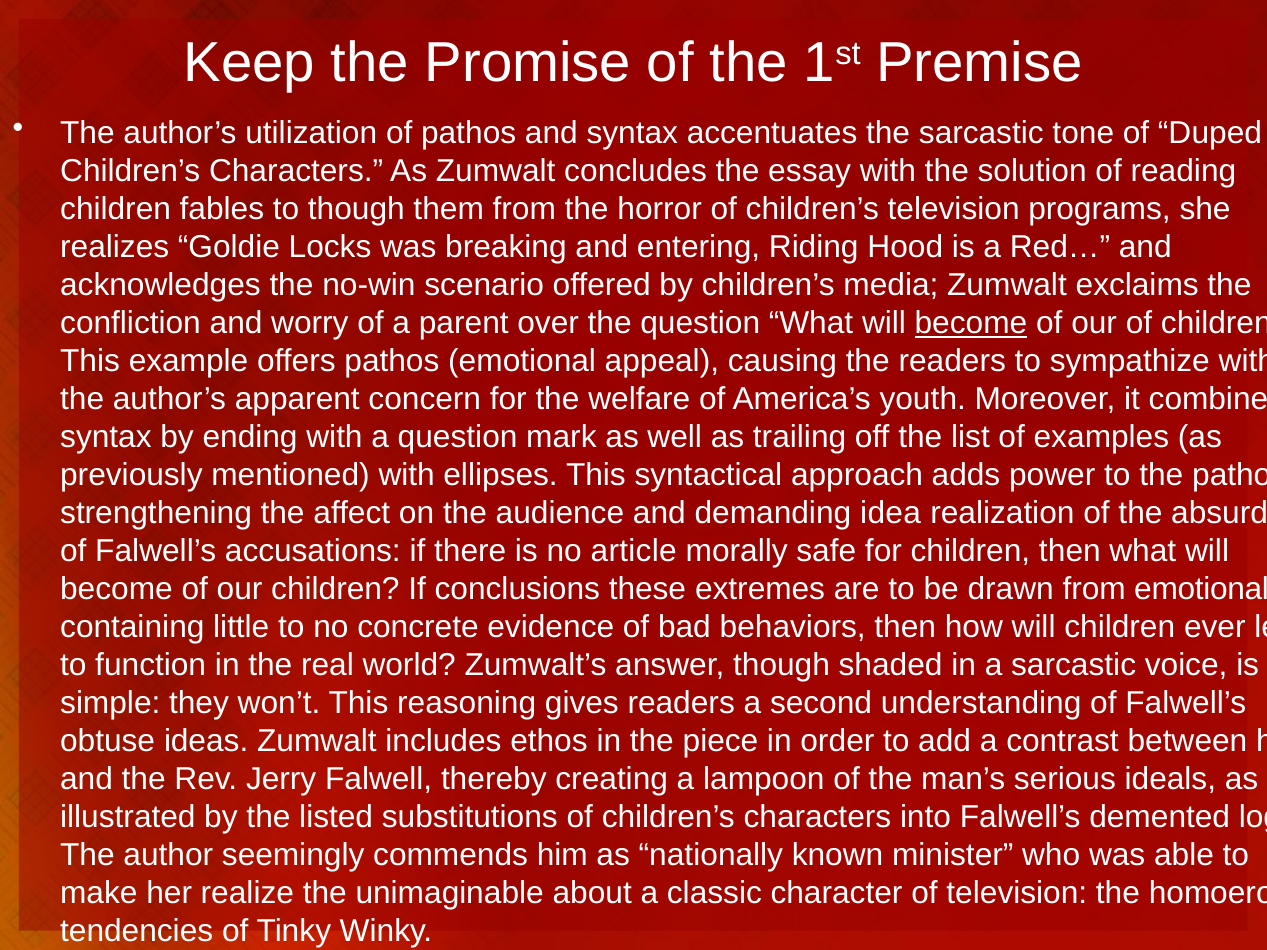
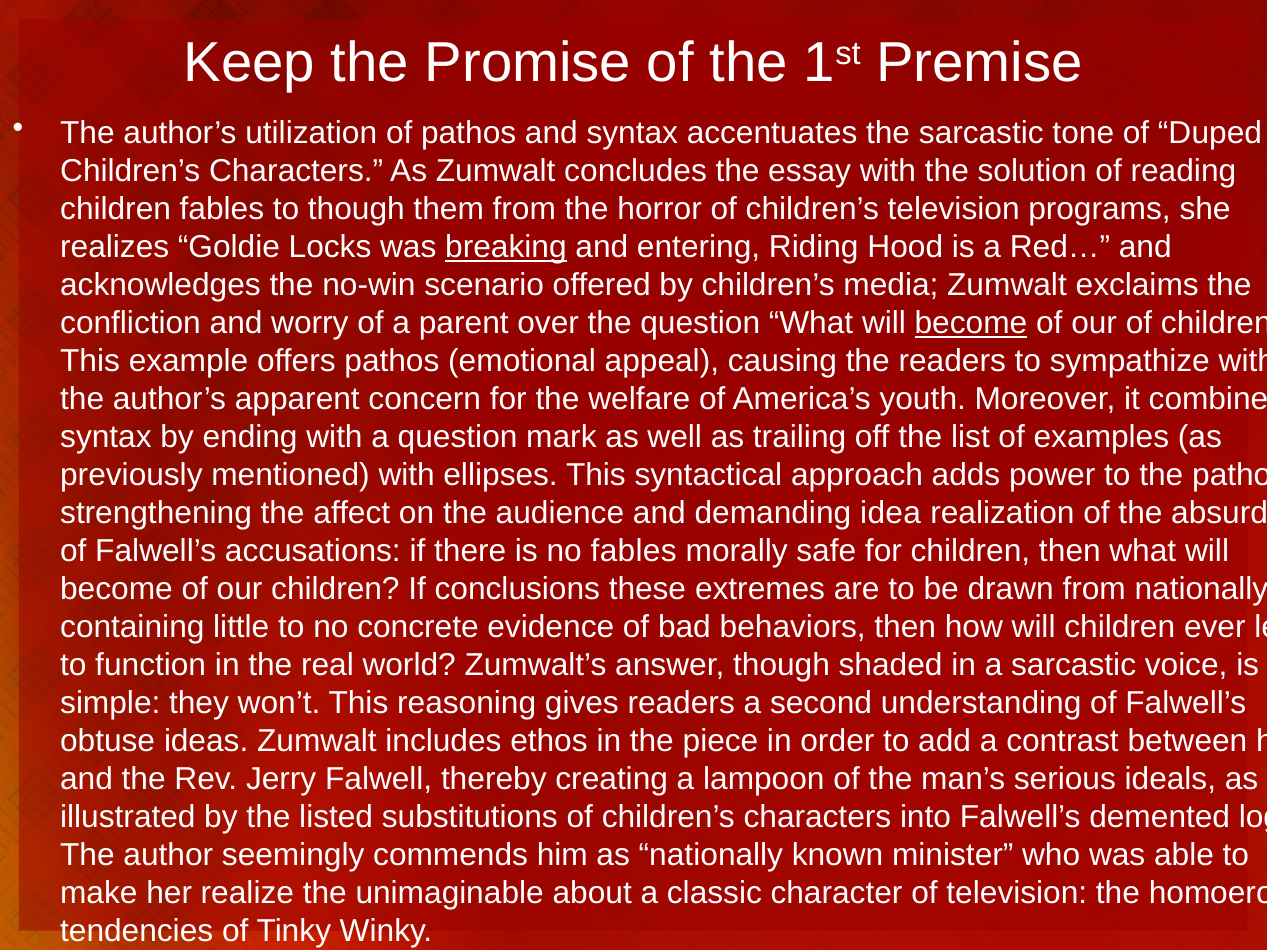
breaking underline: none -> present
no article: article -> fables
from emotional: emotional -> nationally
